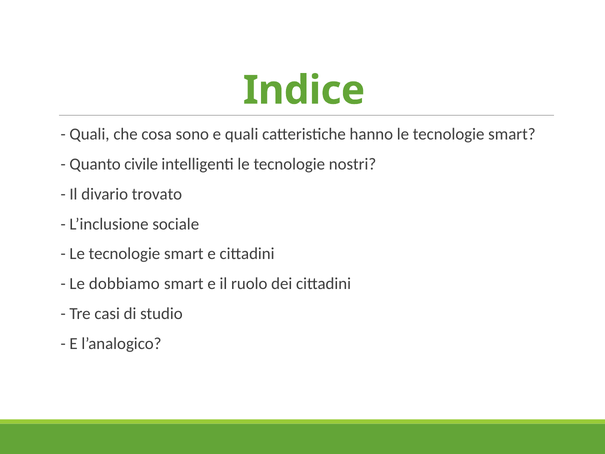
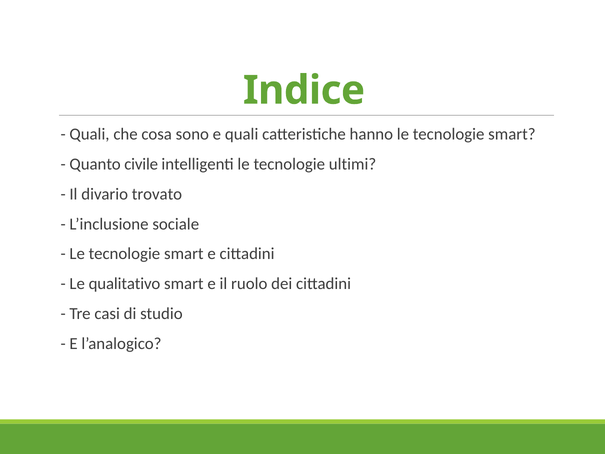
nostri: nostri -> ultimi
dobbiamo: dobbiamo -> qualitativo
